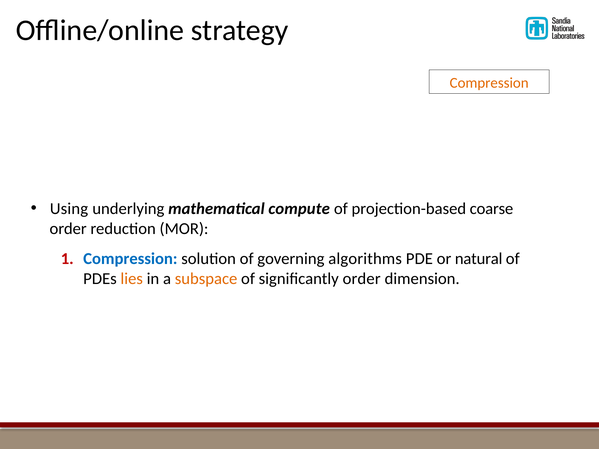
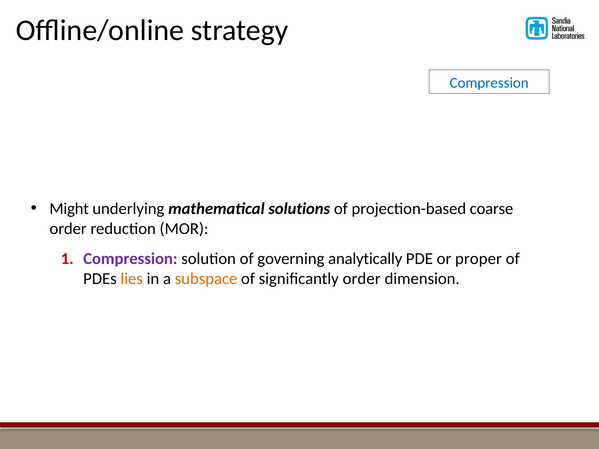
Compression at (489, 83) colour: orange -> blue
Using: Using -> Might
compute: compute -> solutions
Compression at (130, 259) colour: blue -> purple
algorithms: algorithms -> analytically
natural: natural -> proper
